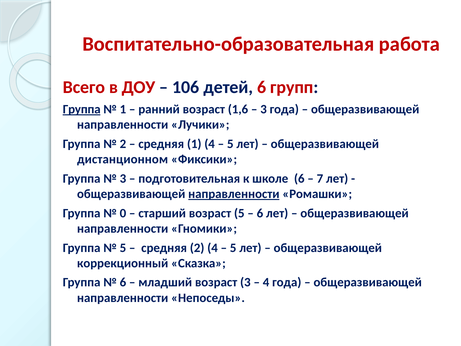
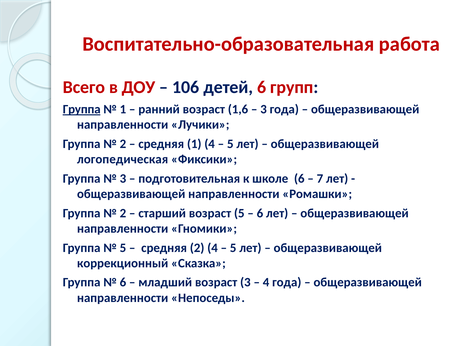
дистанционном: дистанционном -> логопедическая
направленности at (234, 194) underline: present -> none
0 at (123, 213): 0 -> 2
